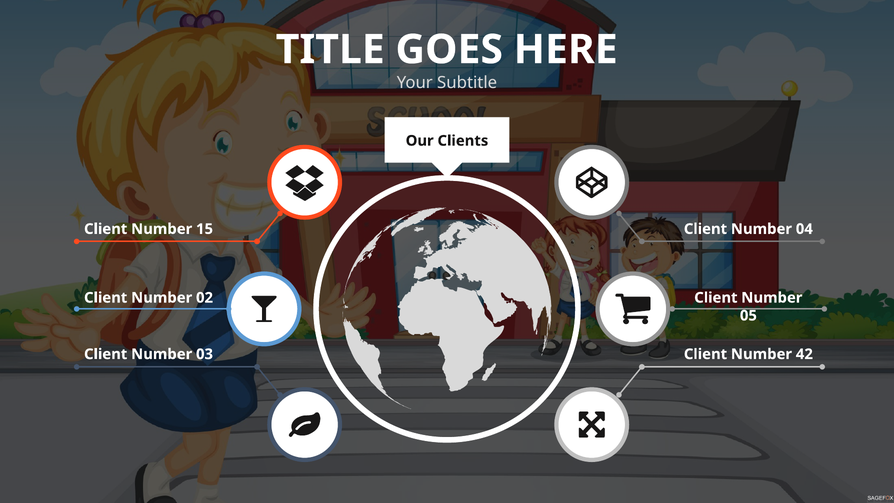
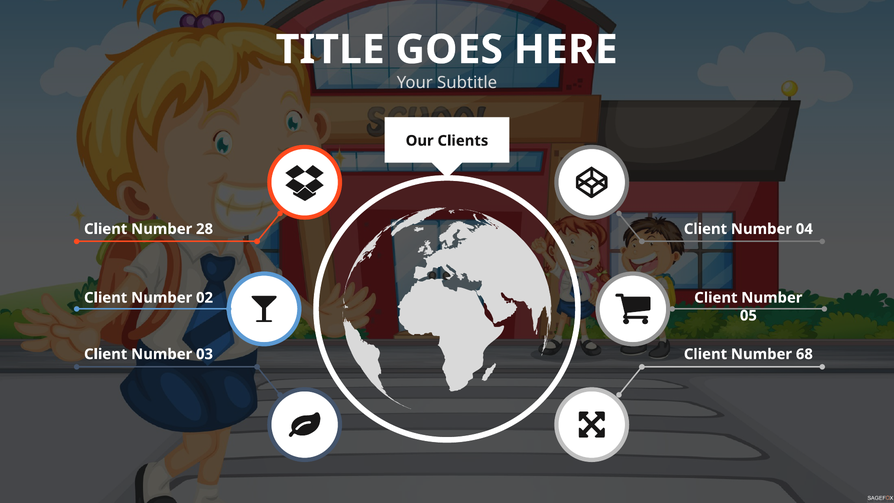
15: 15 -> 28
42: 42 -> 68
